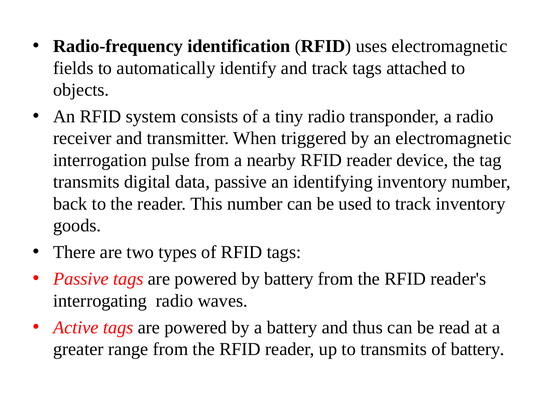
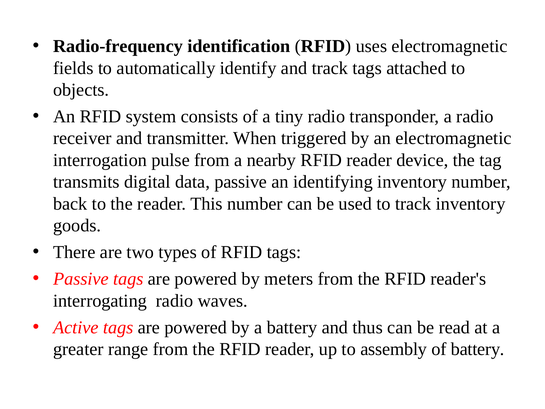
by battery: battery -> meters
to transmits: transmits -> assembly
